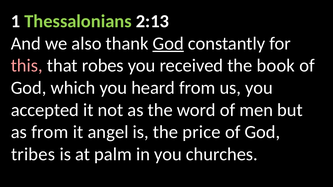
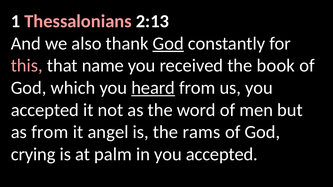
Thessalonians colour: light green -> pink
robes: robes -> name
heard underline: none -> present
price: price -> rams
tribes: tribes -> crying
in you churches: churches -> accepted
